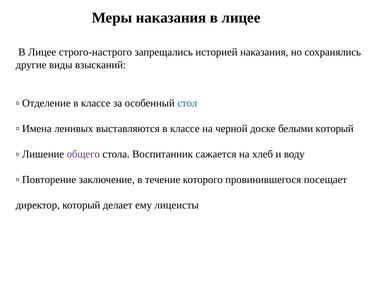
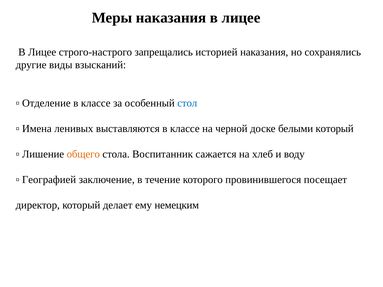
общего colour: purple -> orange
Повторение: Повторение -> Географией
лицеисты: лицеисты -> немецким
